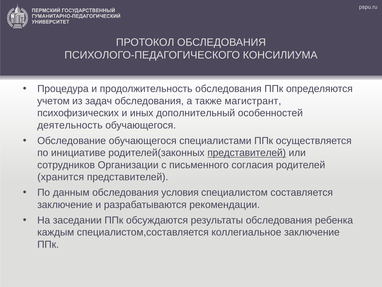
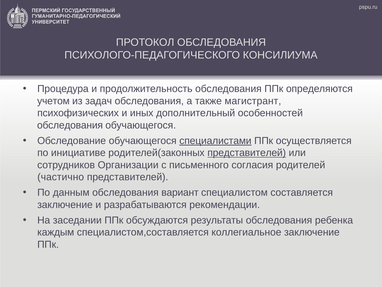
деятельность at (70, 125): деятельность -> обследования
специалистами underline: none -> present
хранится: хранится -> частично
условия: условия -> вариант
